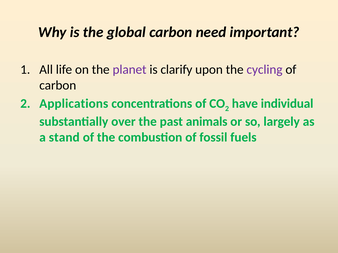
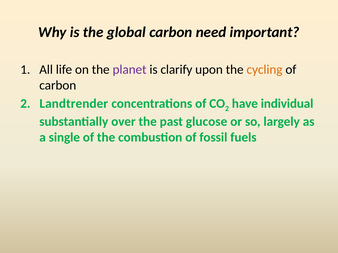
cycling colour: purple -> orange
Applications: Applications -> Landtrender
animals: animals -> glucose
stand: stand -> single
